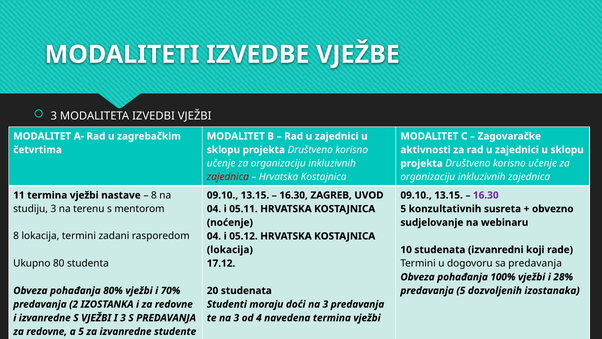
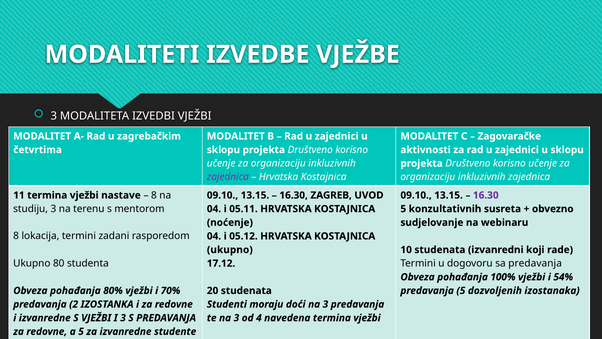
zajednica at (228, 177) colour: red -> purple
lokacija at (230, 250): lokacija -> ukupno
28%: 28% -> 54%
